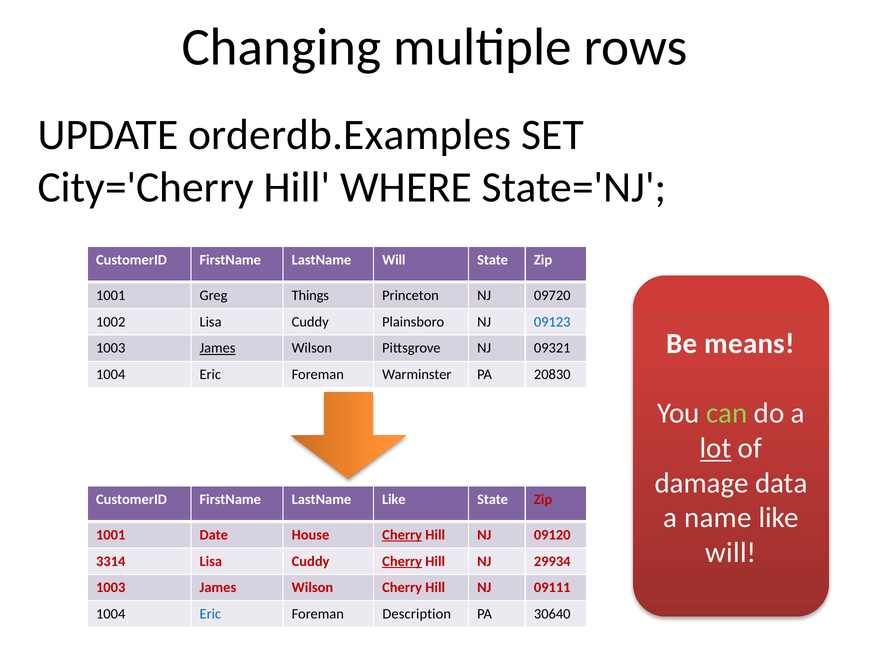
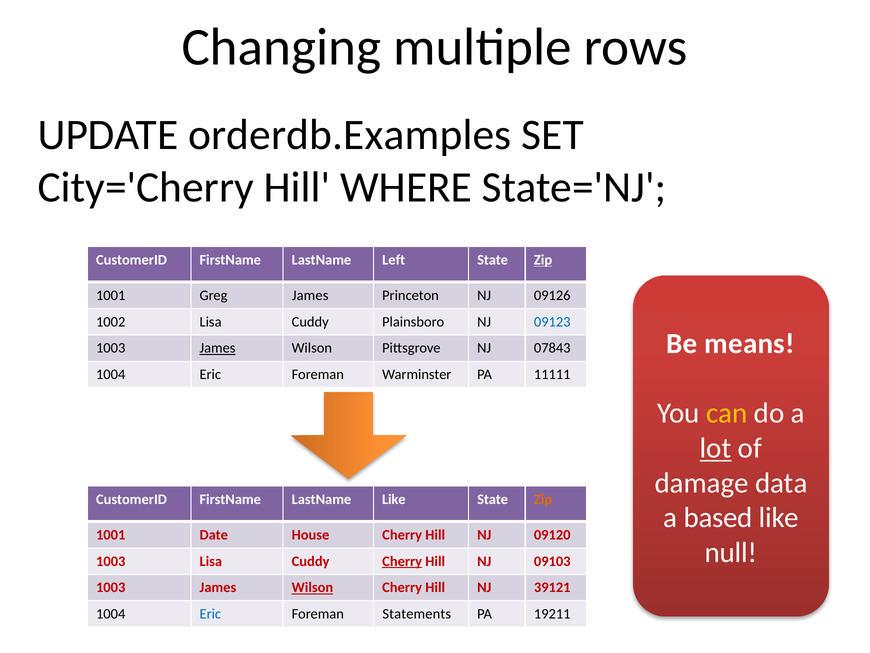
LastName Will: Will -> Left
Zip at (543, 260) underline: none -> present
Greg Things: Things -> James
09720: 09720 -> 09126
09321: 09321 -> 07843
20830: 20830 -> 11111
can colour: light green -> yellow
Zip at (543, 499) colour: red -> orange
name: name -> based
Cherry at (402, 534) underline: present -> none
will at (731, 552): will -> null
3314 at (111, 561): 3314 -> 1003
29934: 29934 -> 09103
Wilson at (312, 587) underline: none -> present
09111: 09111 -> 39121
Description: Description -> Statements
30640: 30640 -> 19211
